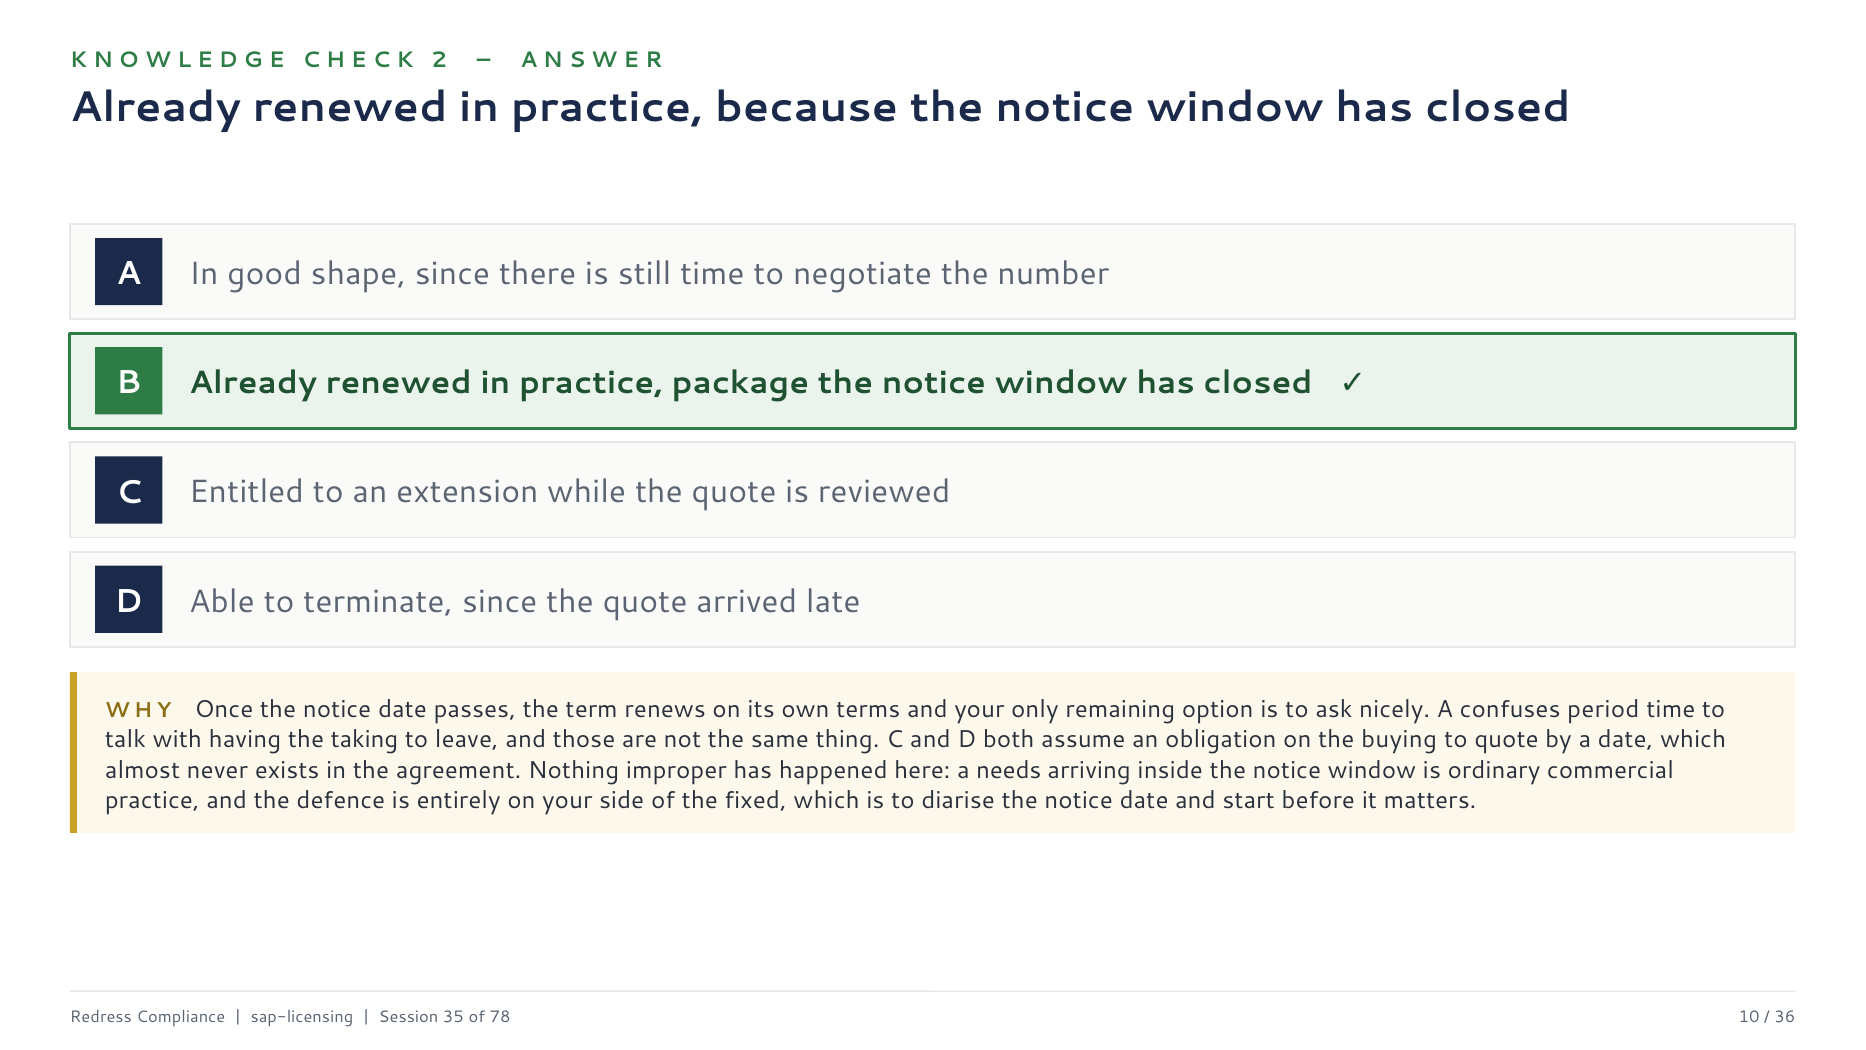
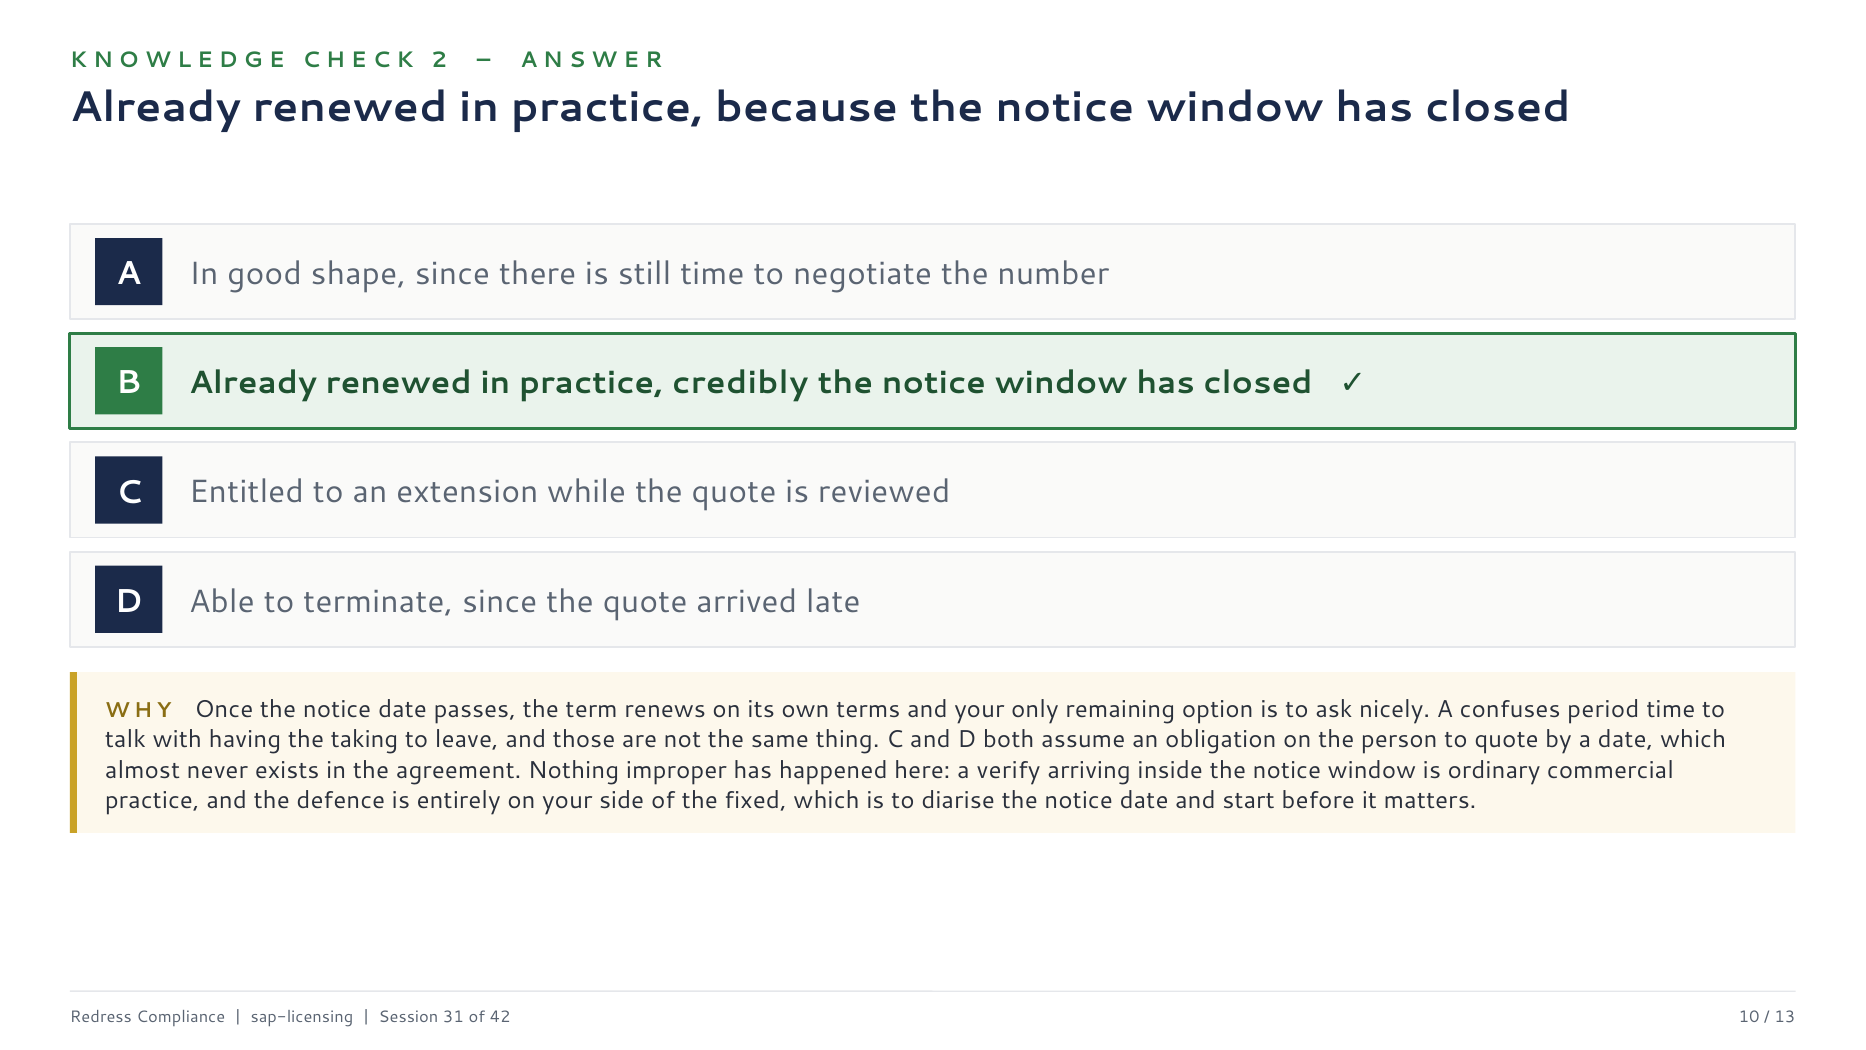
package: package -> credibly
buying: buying -> person
needs: needs -> verify
35: 35 -> 31
78: 78 -> 42
36: 36 -> 13
